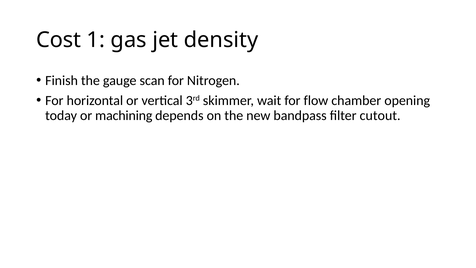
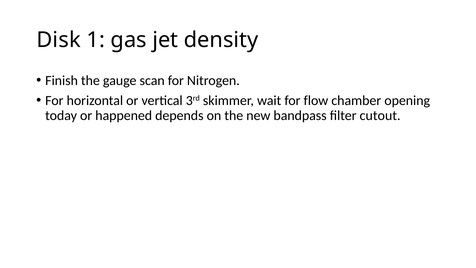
Cost: Cost -> Disk
machining: machining -> happened
